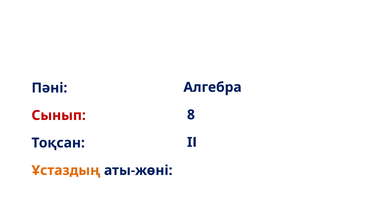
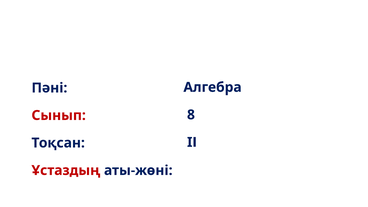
Ұстаздың colour: orange -> red
